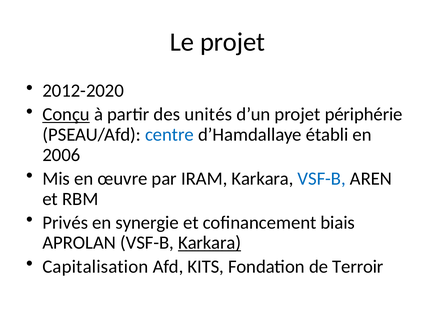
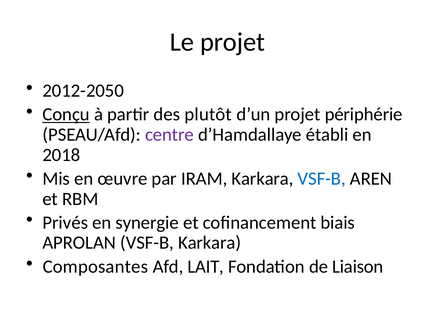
2012-2020: 2012-2020 -> 2012-2050
unités: unités -> plutôt
centre colour: blue -> purple
2006: 2006 -> 2018
Karkara at (210, 243) underline: present -> none
Capitalisation: Capitalisation -> Composantes
KITS: KITS -> LAIT
Terroir: Terroir -> Liaison
